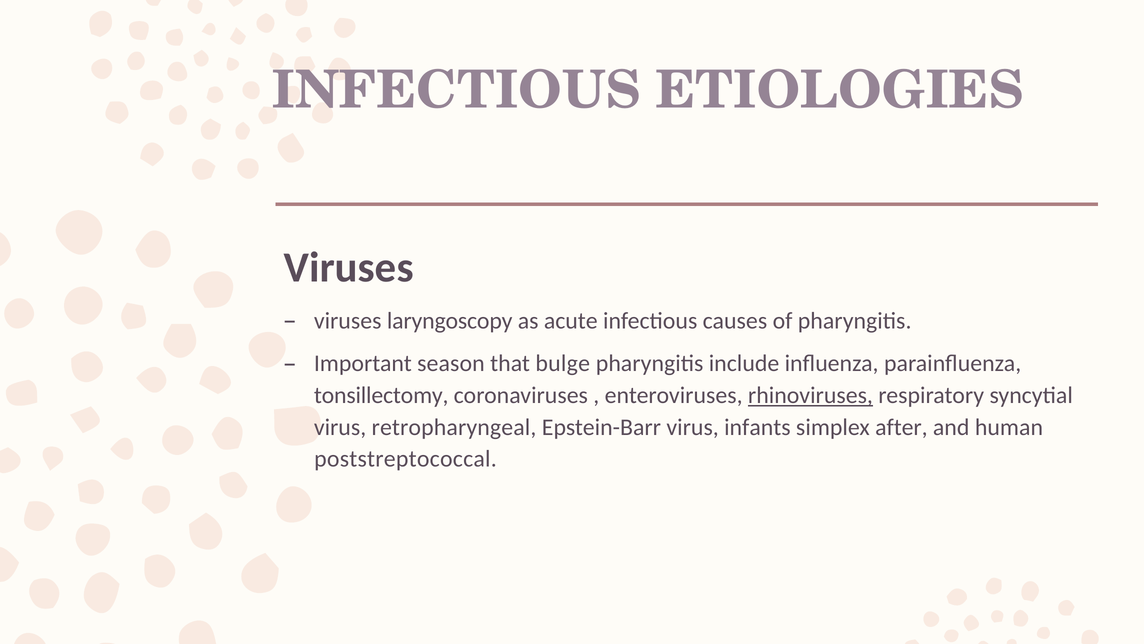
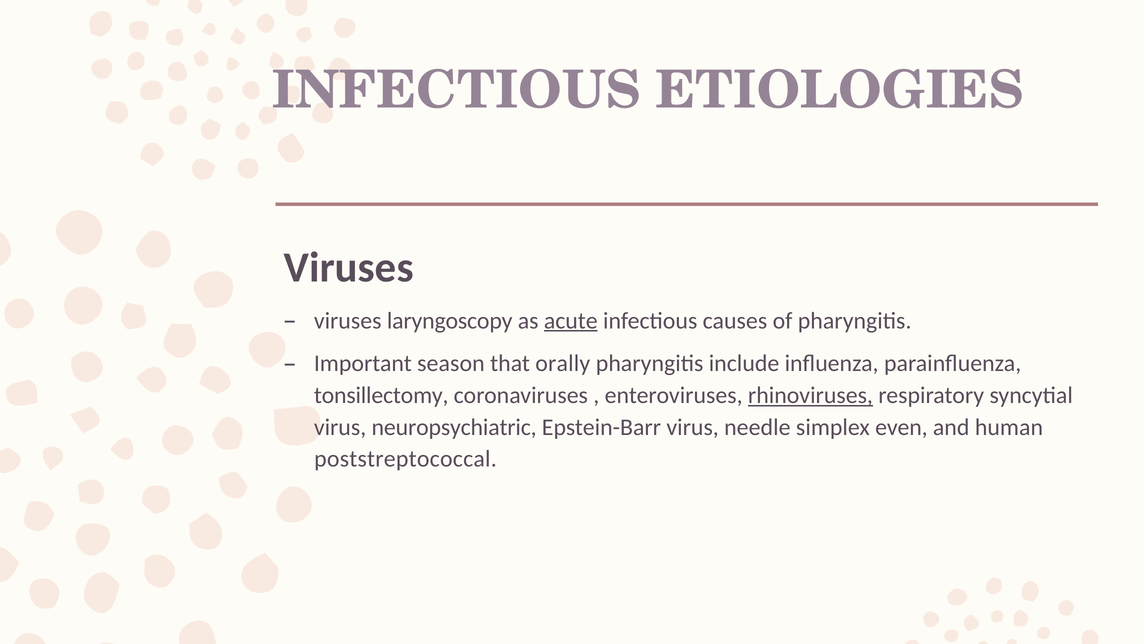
acute underline: none -> present
bulge: bulge -> orally
retropharyngeal: retropharyngeal -> neuropsychiatric
infants: infants -> needle
after: after -> even
